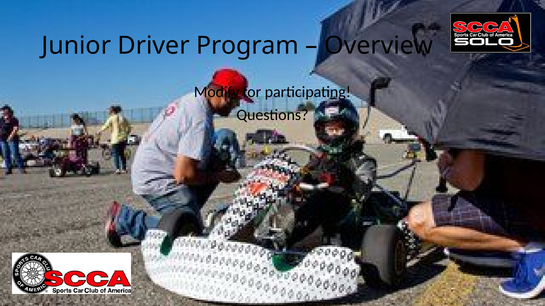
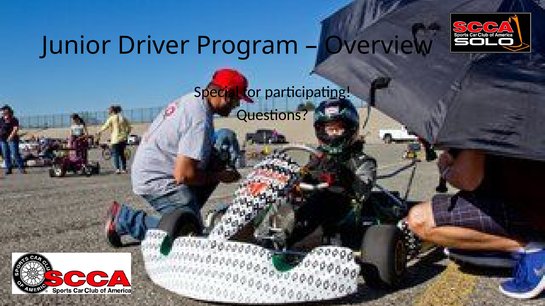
Modify: Modify -> Special
